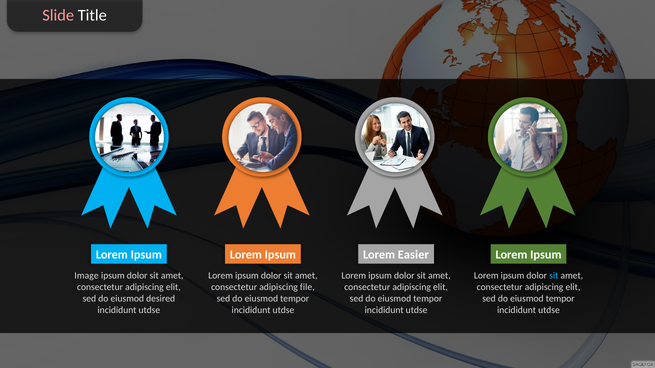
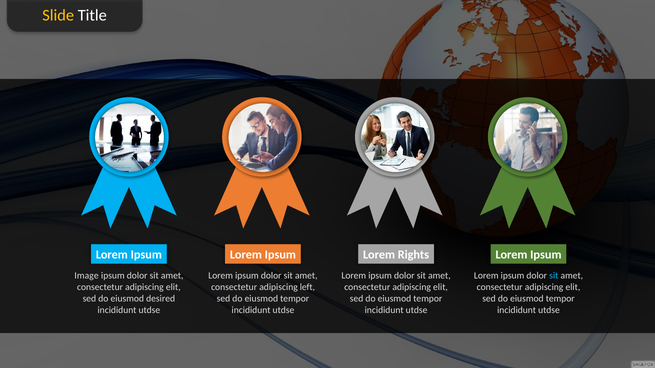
Slide colour: pink -> yellow
Easier: Easier -> Rights
file: file -> left
